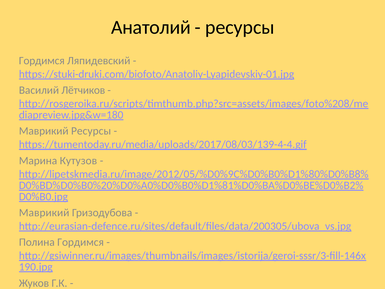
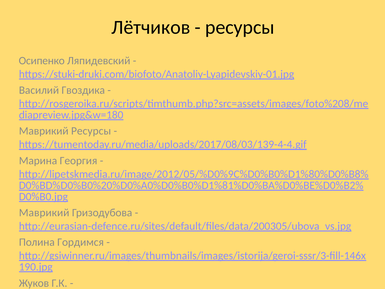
Анатолий: Анатолий -> Лётчиков
Гордимся at (42, 61): Гордимся -> Осипенко
Лётчиков: Лётчиков -> Гвоздика
Кутузов: Кутузов -> Георгия
